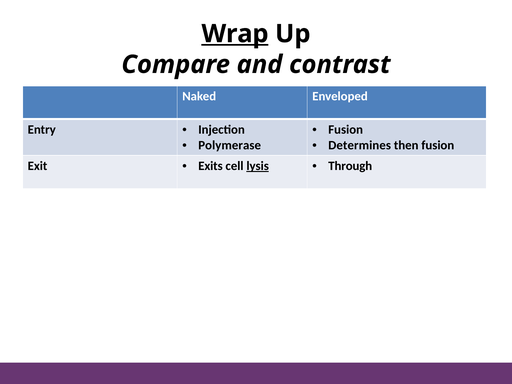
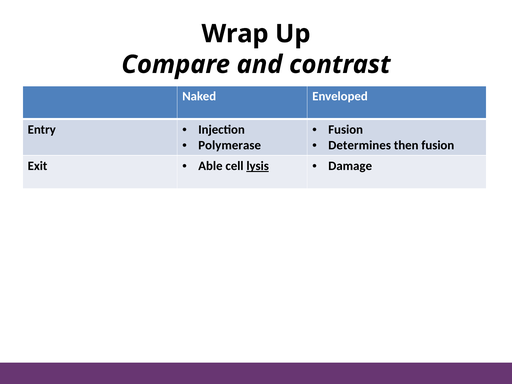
Wrap underline: present -> none
Exits: Exits -> Able
Through: Through -> Damage
